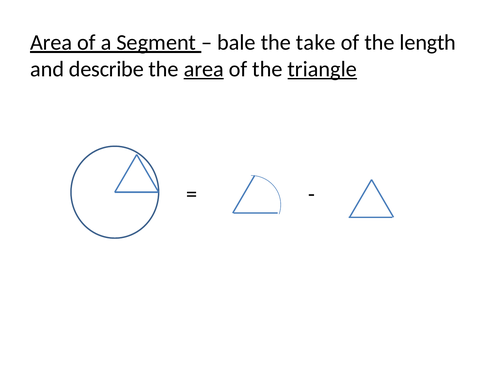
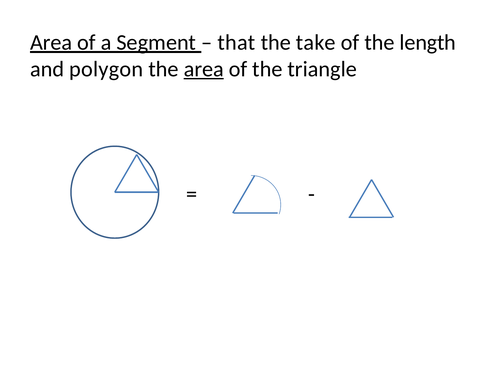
bale: bale -> that
describe: describe -> polygon
triangle underline: present -> none
